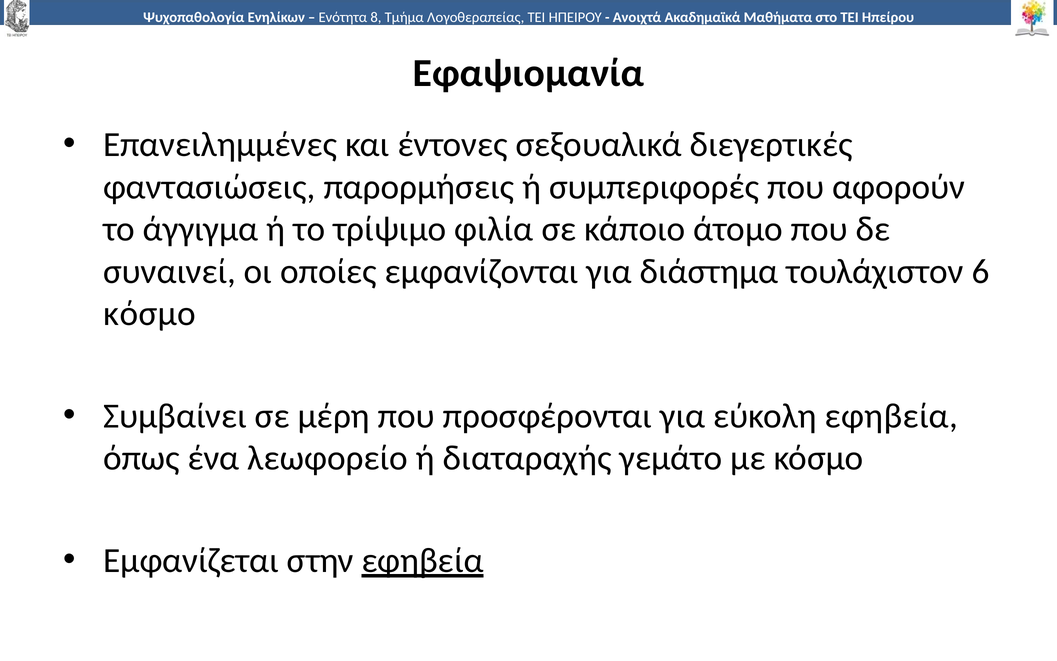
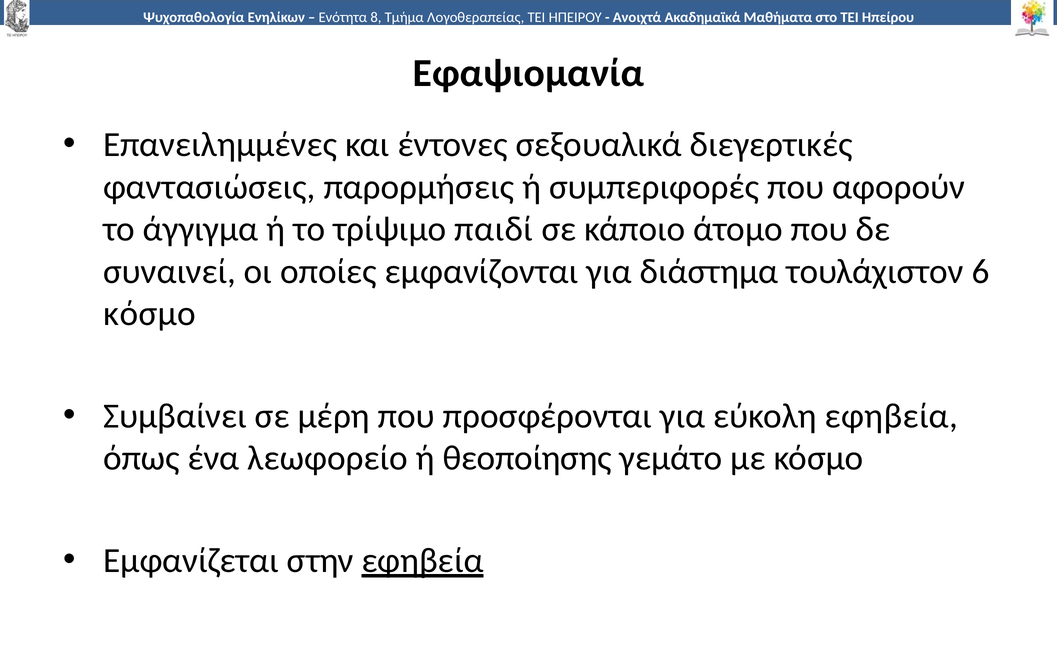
φιλία: φιλία -> παιδί
διαταραχής: διαταραχής -> θεοποίησης
